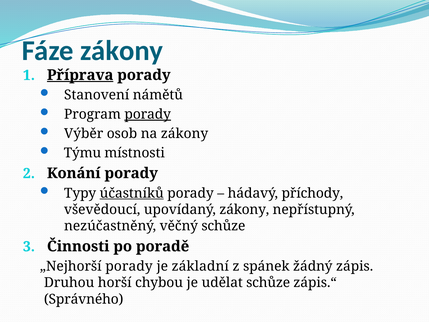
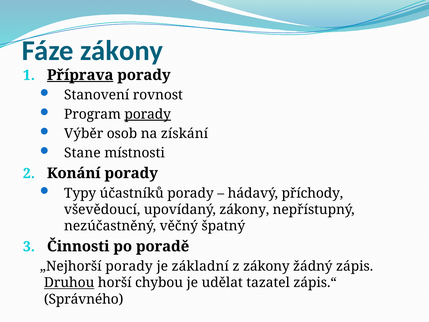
námětů: námětů -> rovnost
na zákony: zákony -> získání
Týmu: Týmu -> Stane
účastníků underline: present -> none
věčný schůze: schůze -> špatný
z spánek: spánek -> zákony
Druhou underline: none -> present
udělat schůze: schůze -> tazatel
